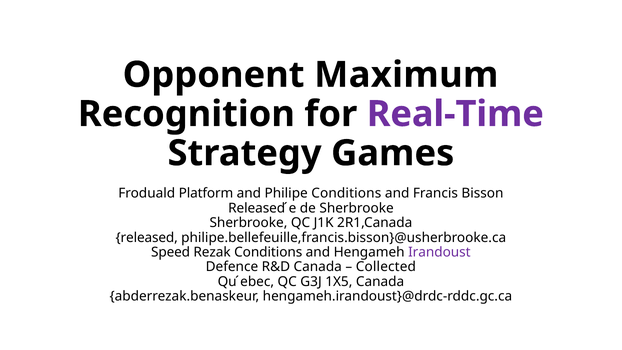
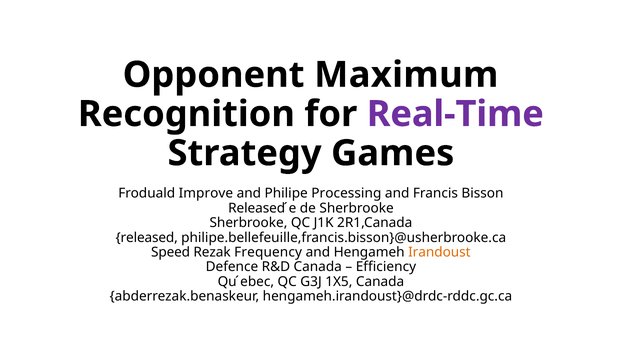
Platform: Platform -> Improve
Philipe Conditions: Conditions -> Processing
Rezak Conditions: Conditions -> Frequency
Irandoust colour: purple -> orange
Collected: Collected -> Efficiency
